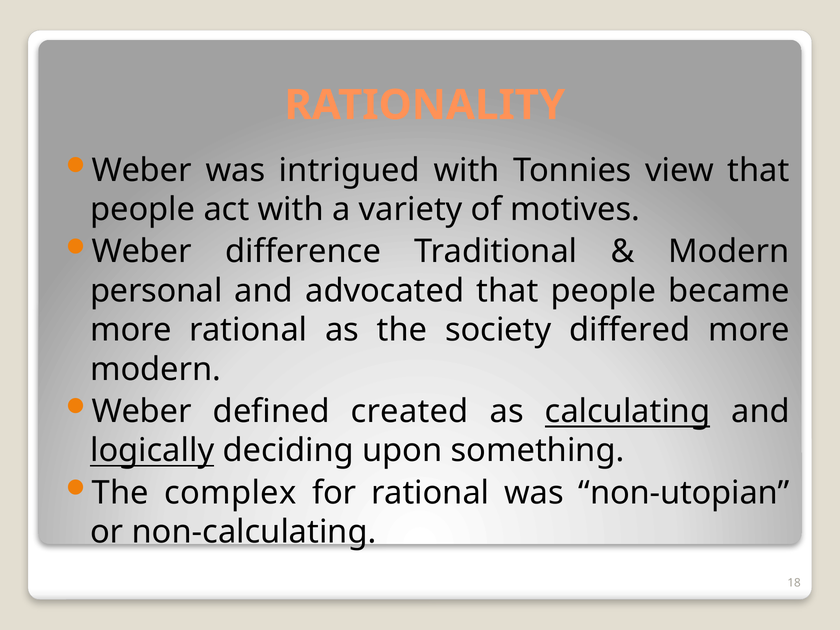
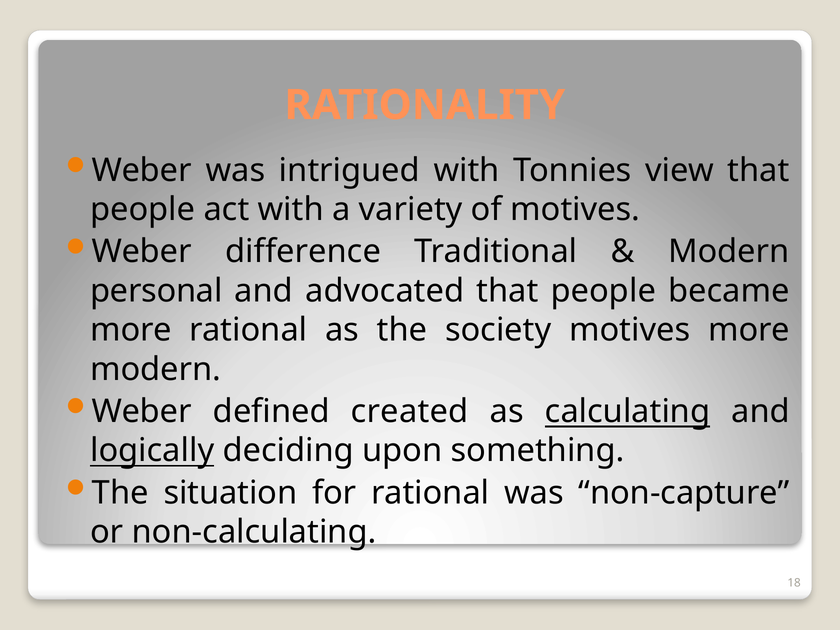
society differed: differed -> motives
complex: complex -> situation
non-utopian: non-utopian -> non-capture
